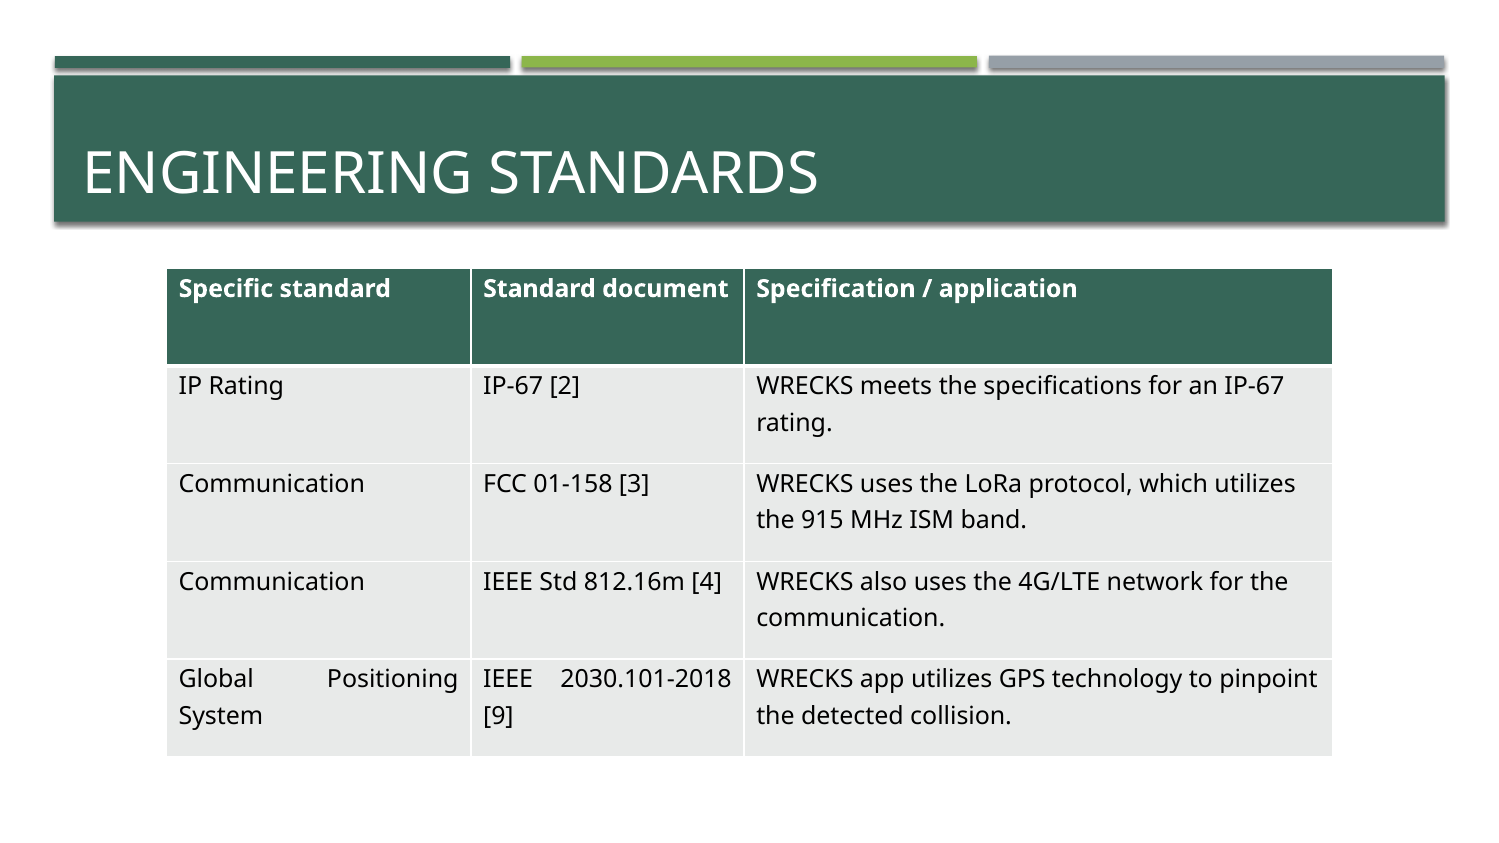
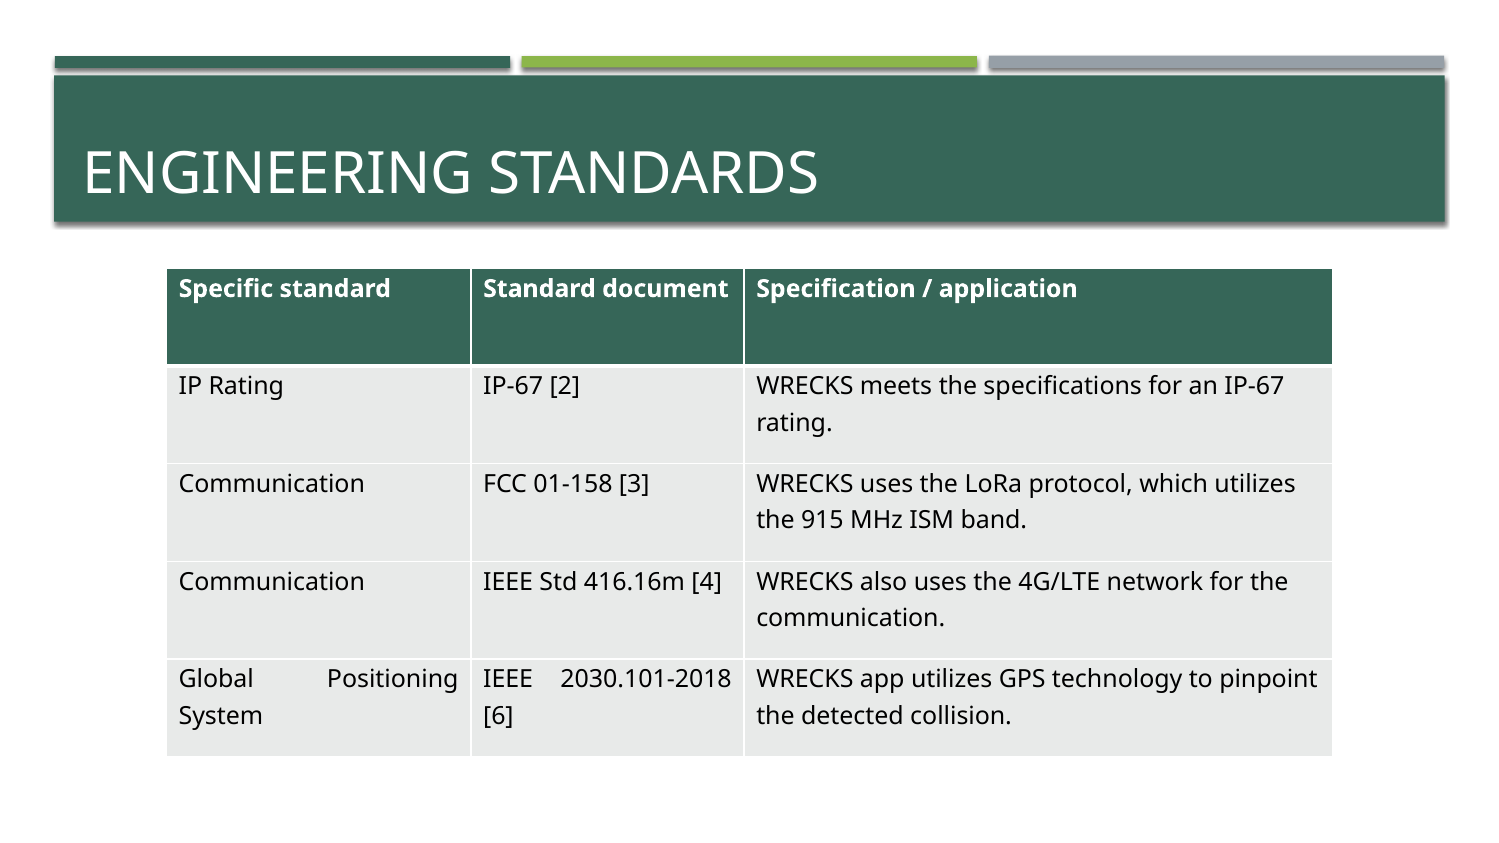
812.16m: 812.16m -> 416.16m
9: 9 -> 6
